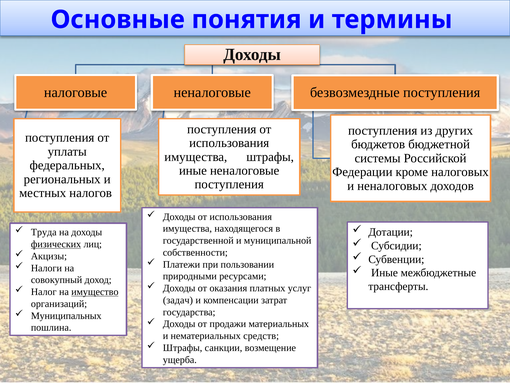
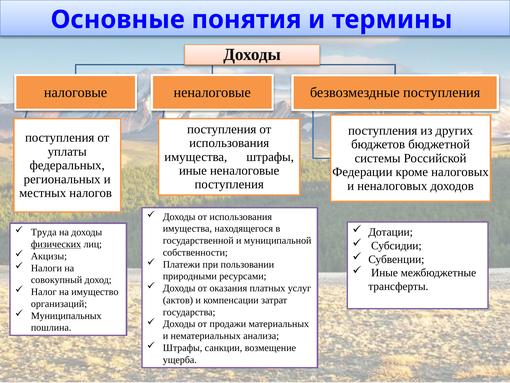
имущество underline: present -> none
задач: задач -> актов
средств: средств -> анализа
